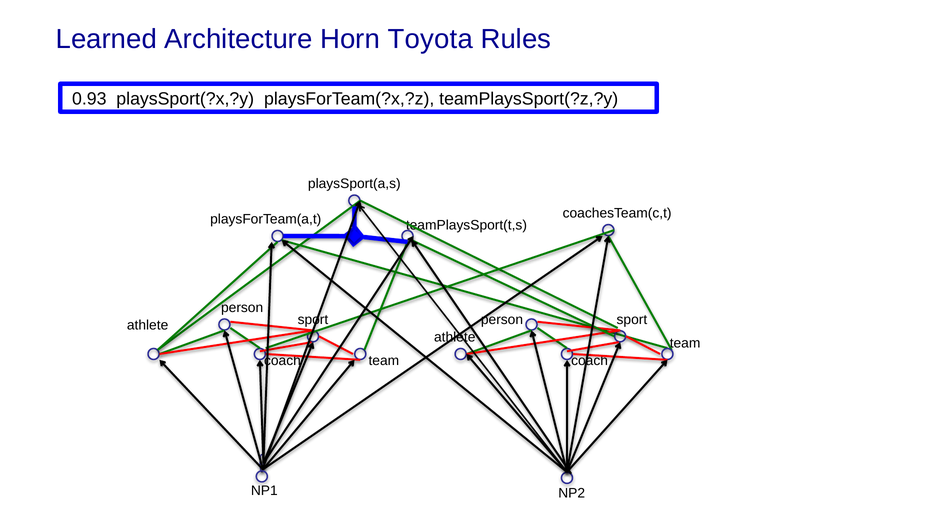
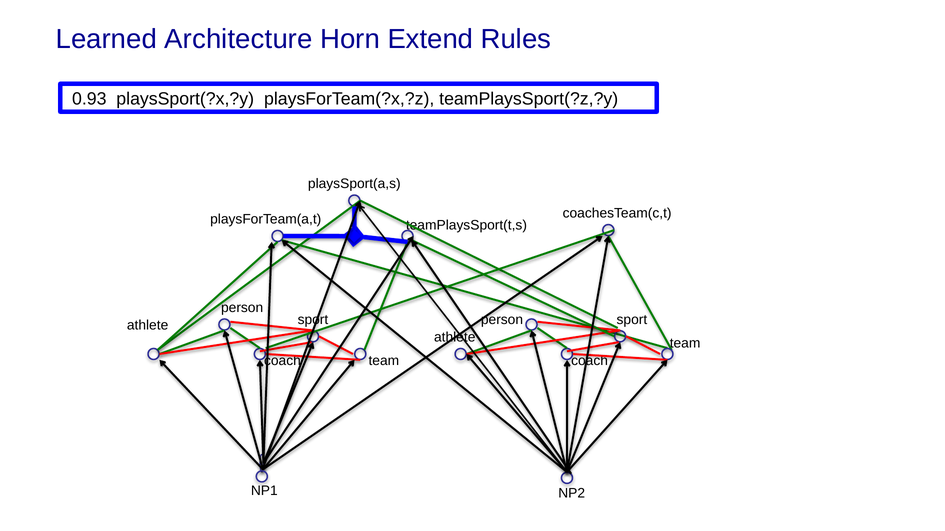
Toyota: Toyota -> Extend
